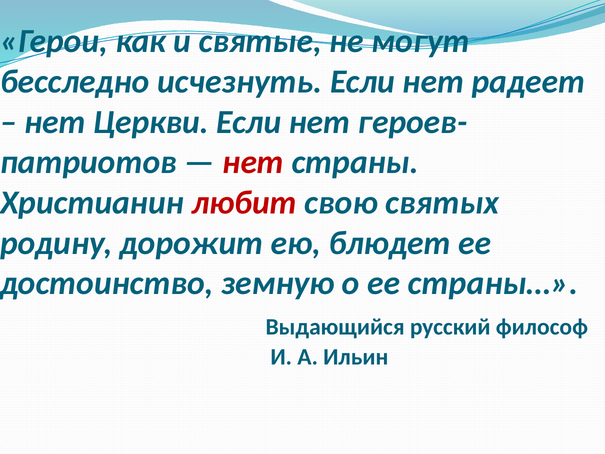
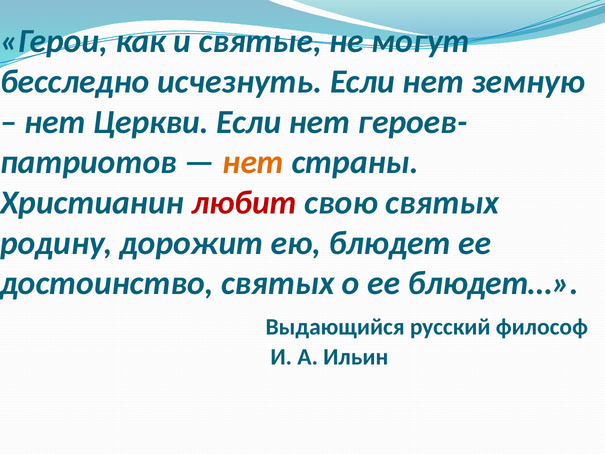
радеет: радеет -> земную
нет at (253, 162) colour: red -> orange
достоинство земную: земную -> святых
страны…: страны… -> блюдет…
